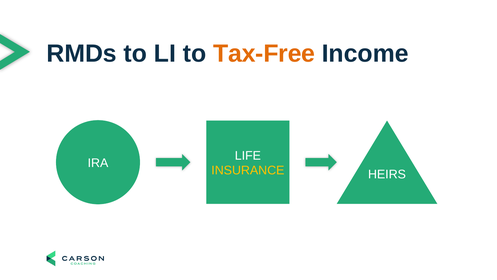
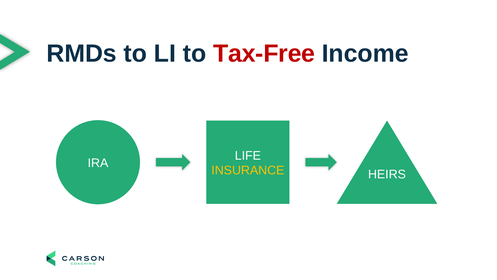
Tax-Free colour: orange -> red
